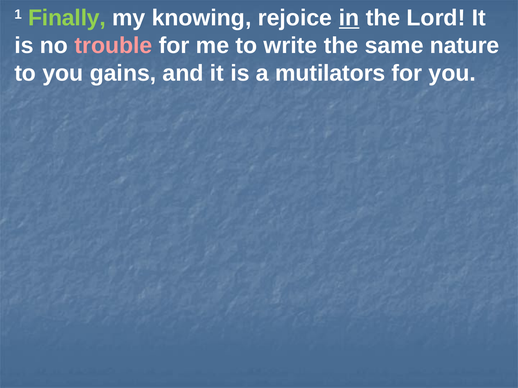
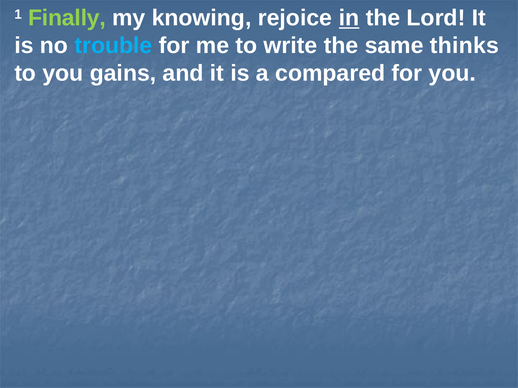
trouble colour: pink -> light blue
nature: nature -> thinks
mutilators: mutilators -> compared
